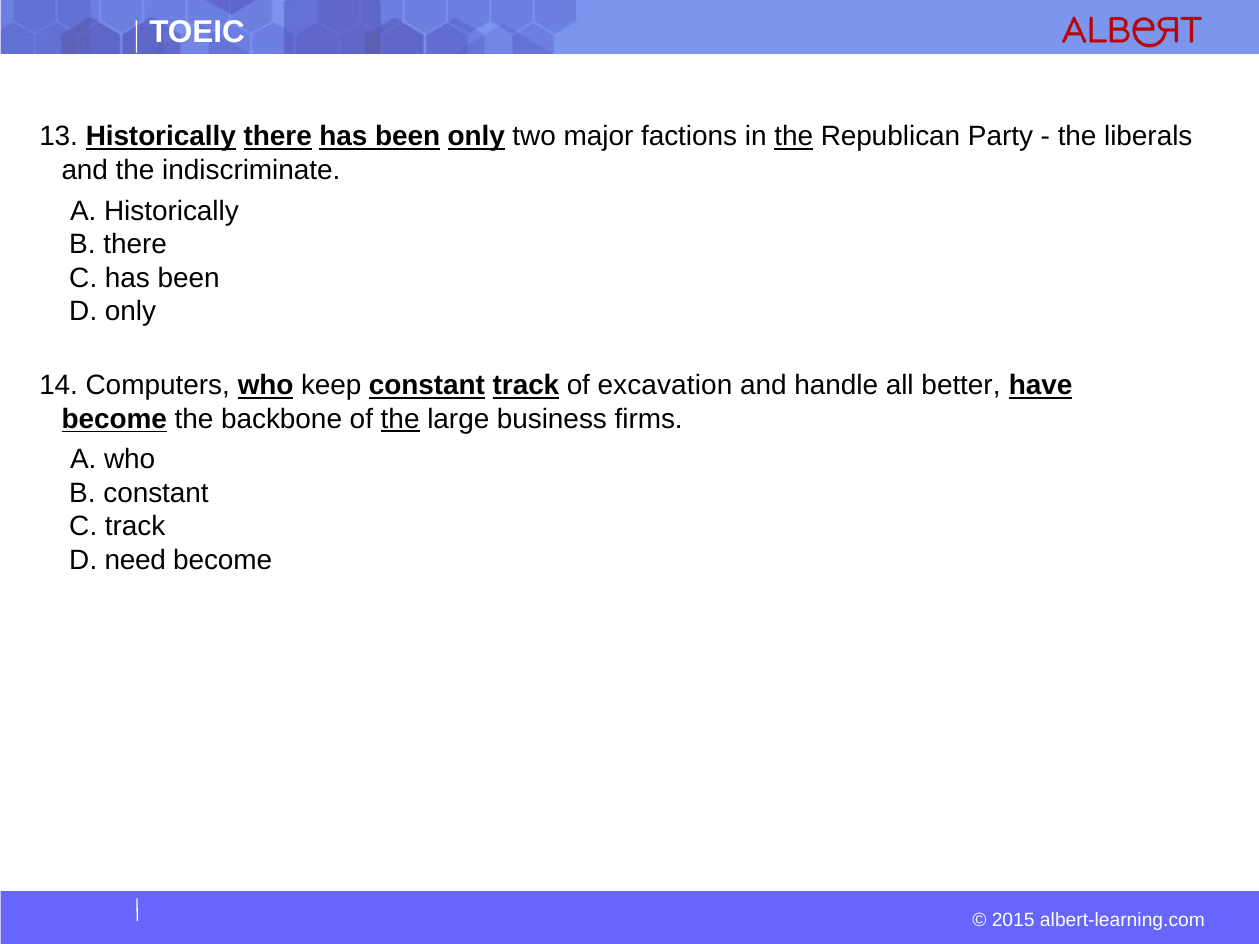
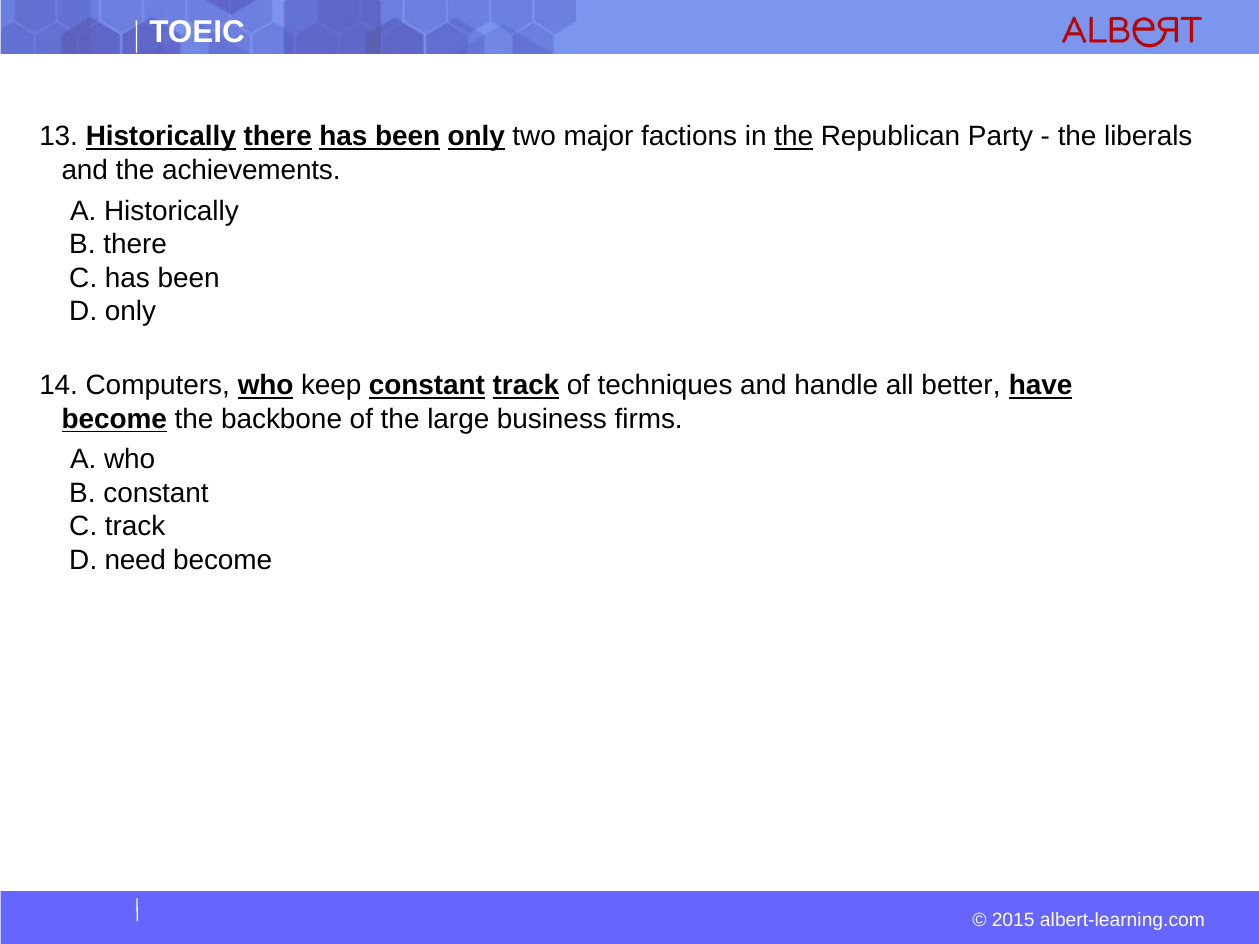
indiscriminate: indiscriminate -> achievements
excavation: excavation -> techniques
the at (400, 419) underline: present -> none
